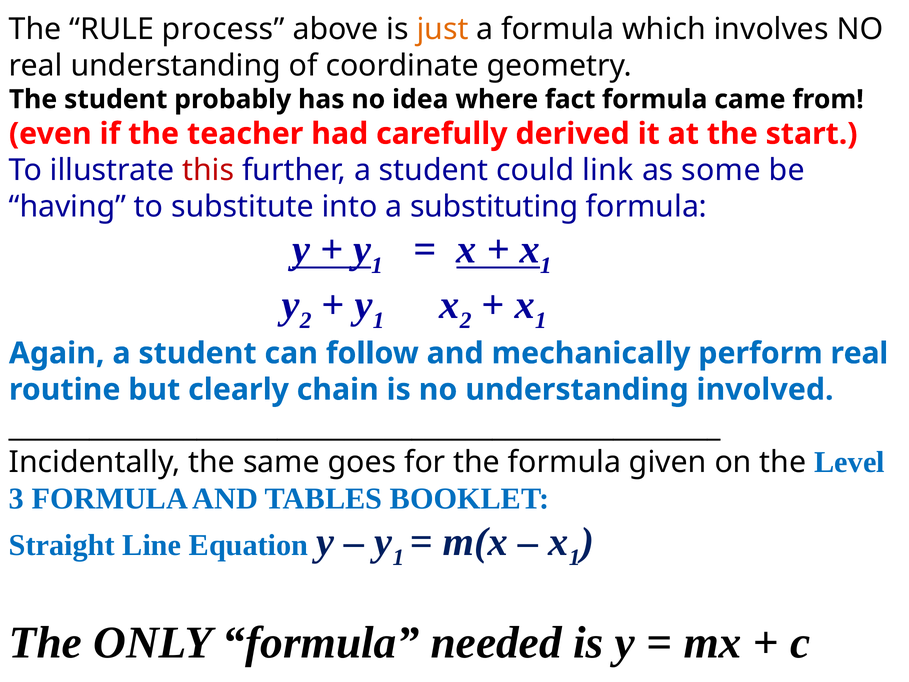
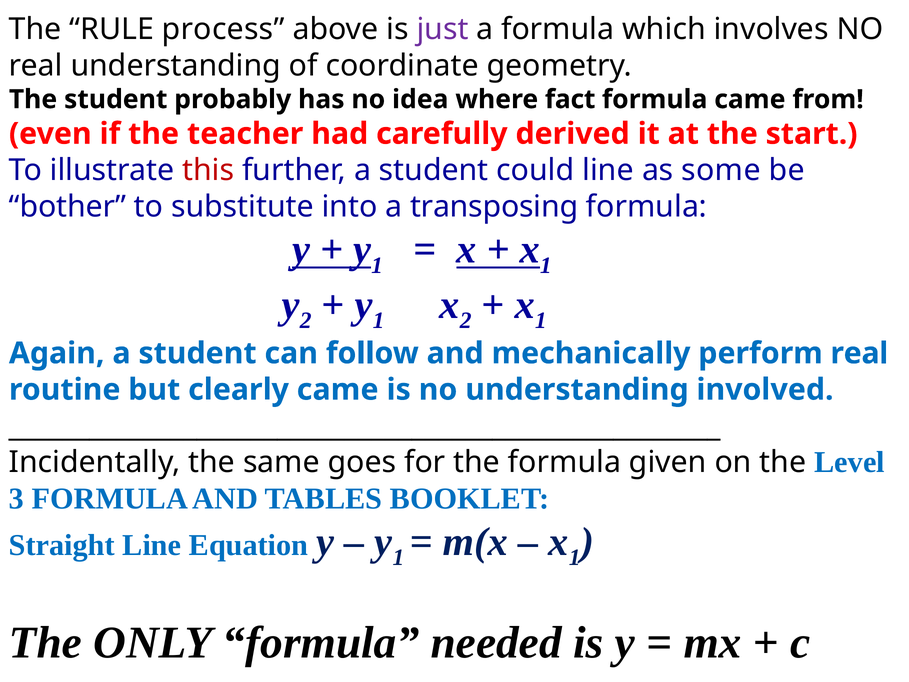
just colour: orange -> purple
could link: link -> line
having: having -> bother
substituting: substituting -> transposing
clearly chain: chain -> came
